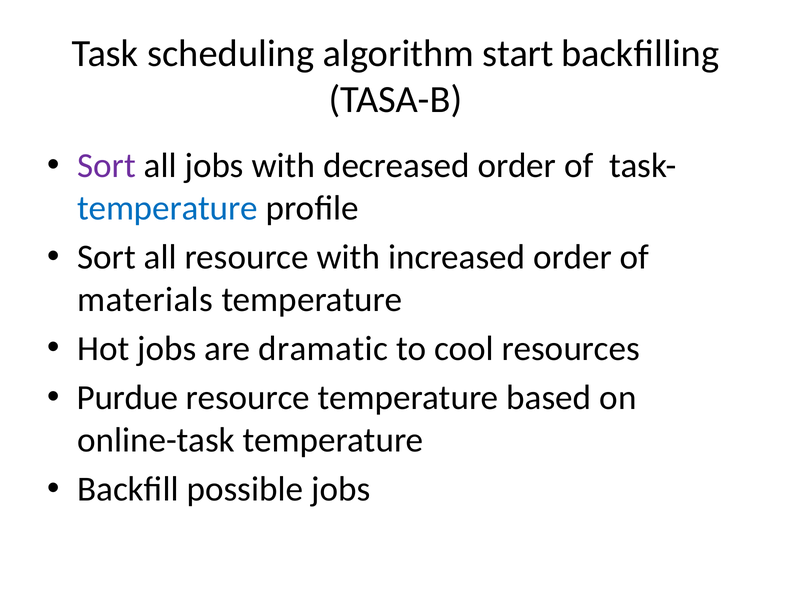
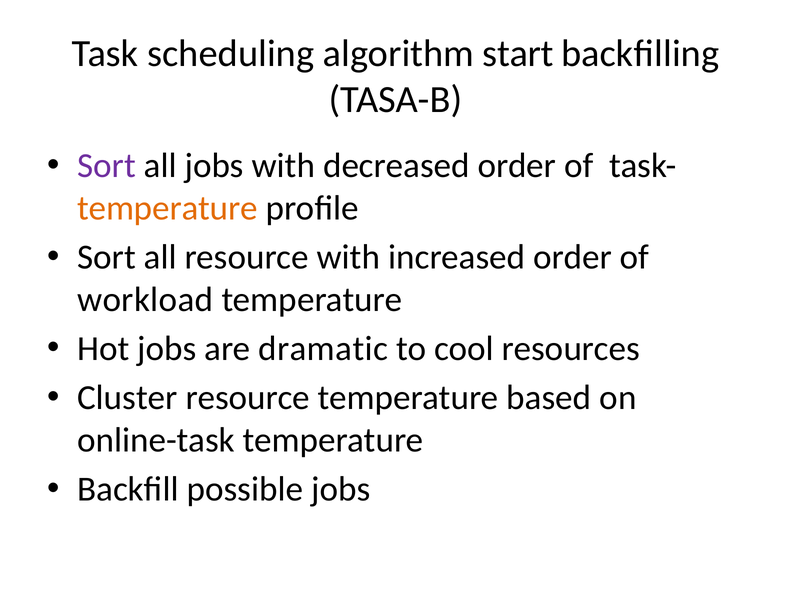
temperature at (167, 208) colour: blue -> orange
materials: materials -> workload
Purdue: Purdue -> Cluster
